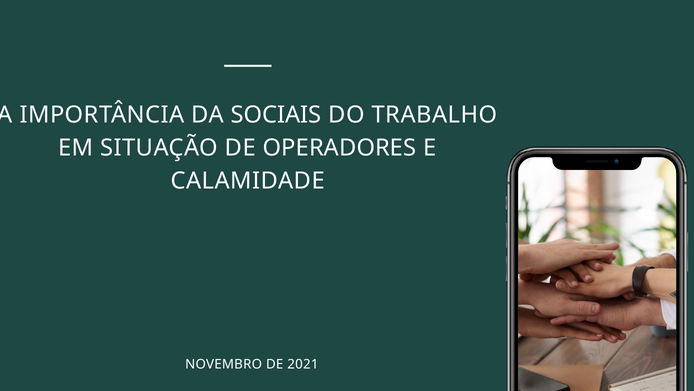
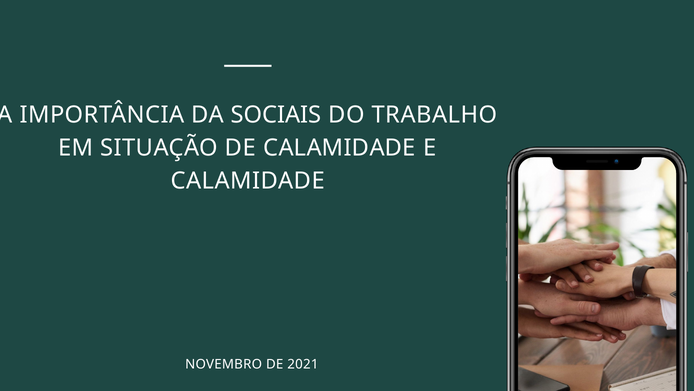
DE OPERADORES: OPERADORES -> CALAMIDADE
